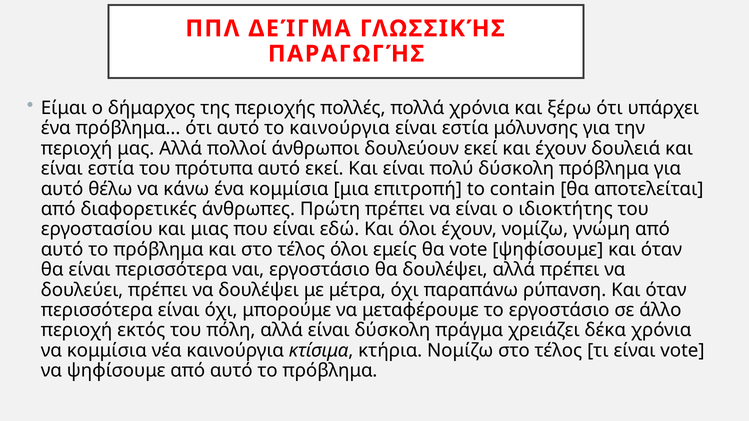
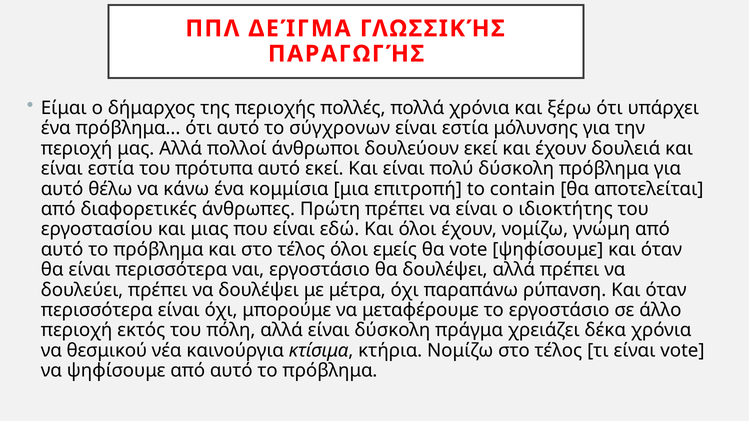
το καινούργια: καινούργια -> σύγχρονων
να κομμίσια: κομμίσια -> θεσμικού
